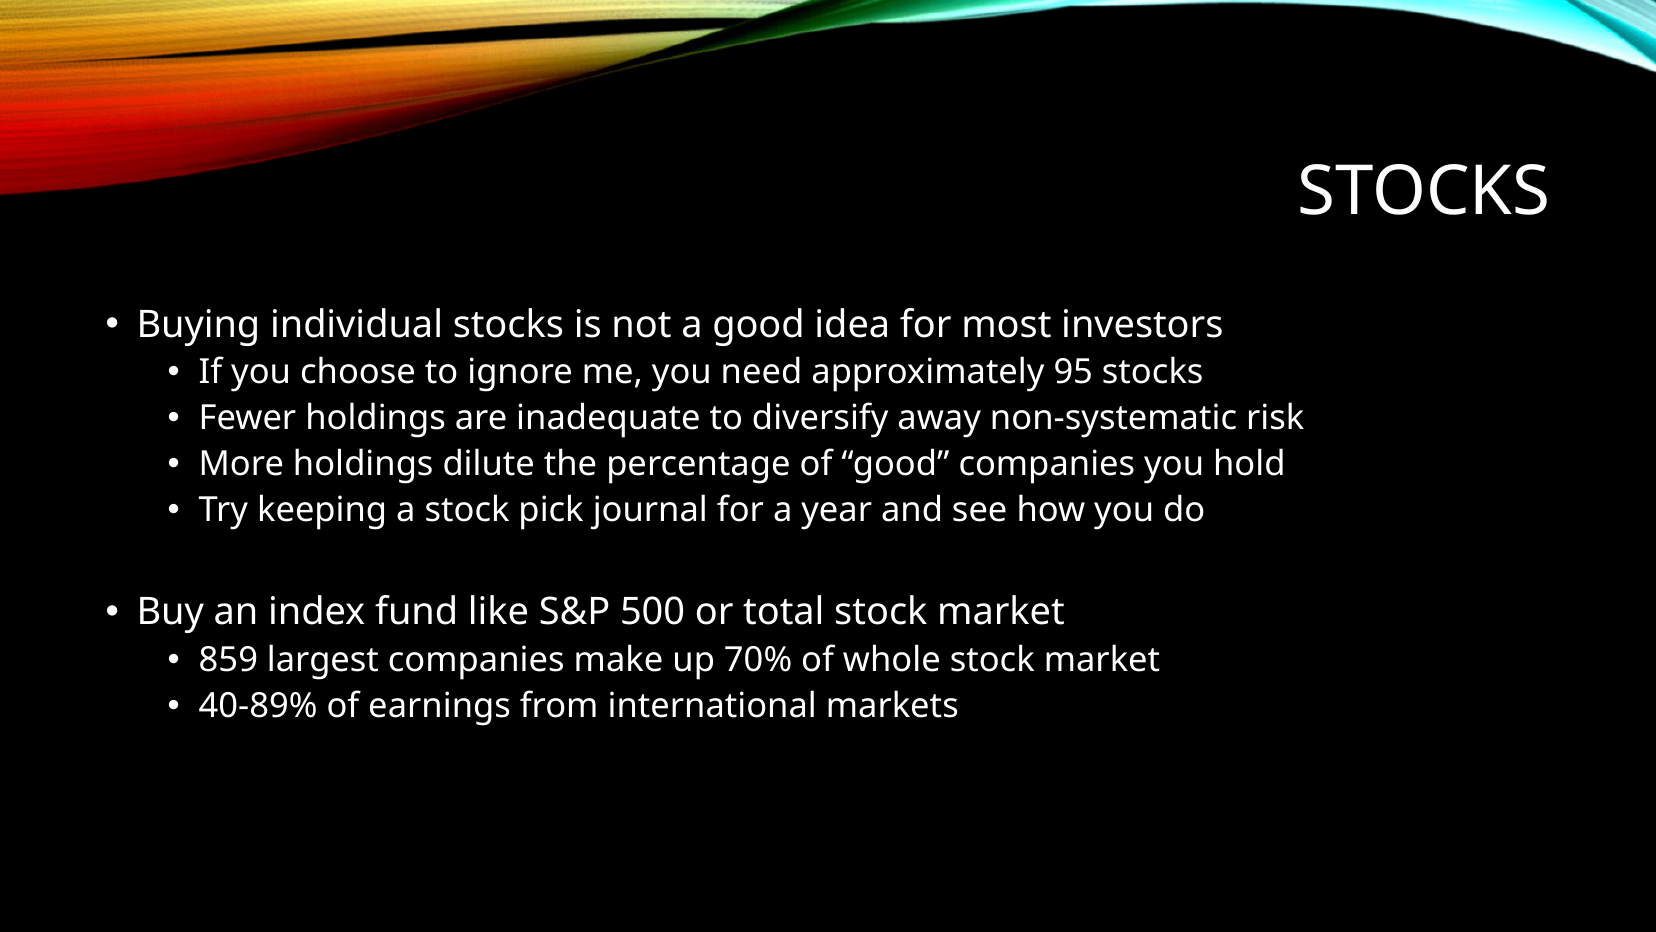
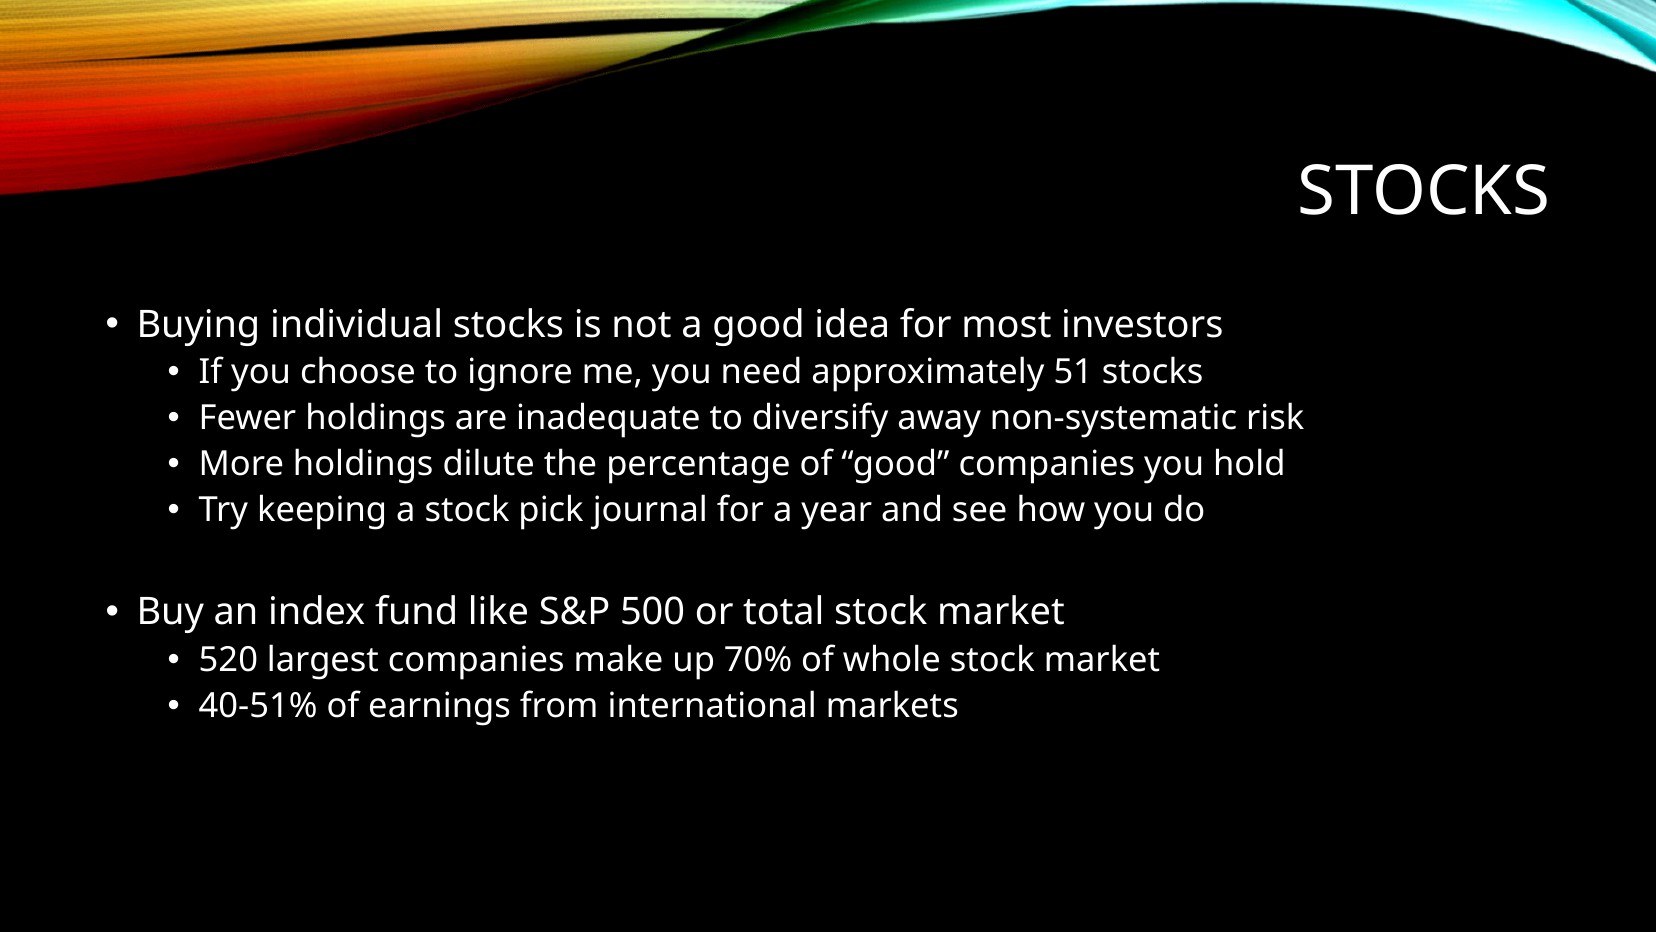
95: 95 -> 51
859: 859 -> 520
40-89%: 40-89% -> 40-51%
